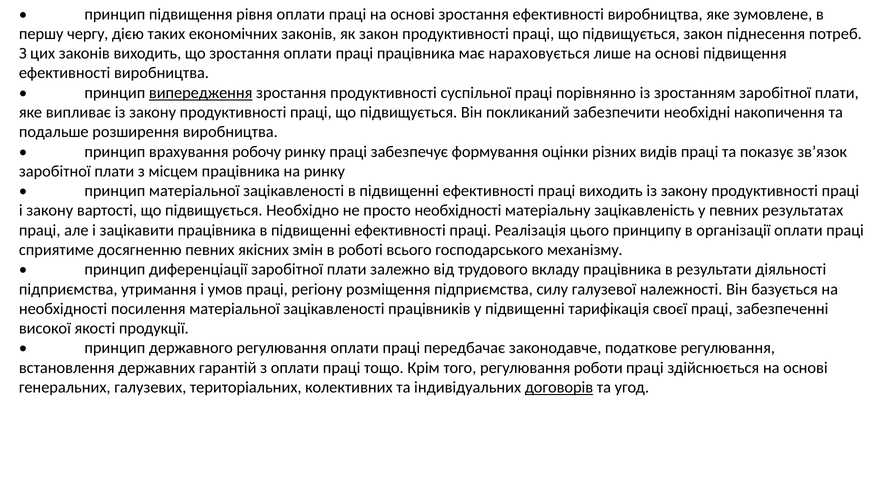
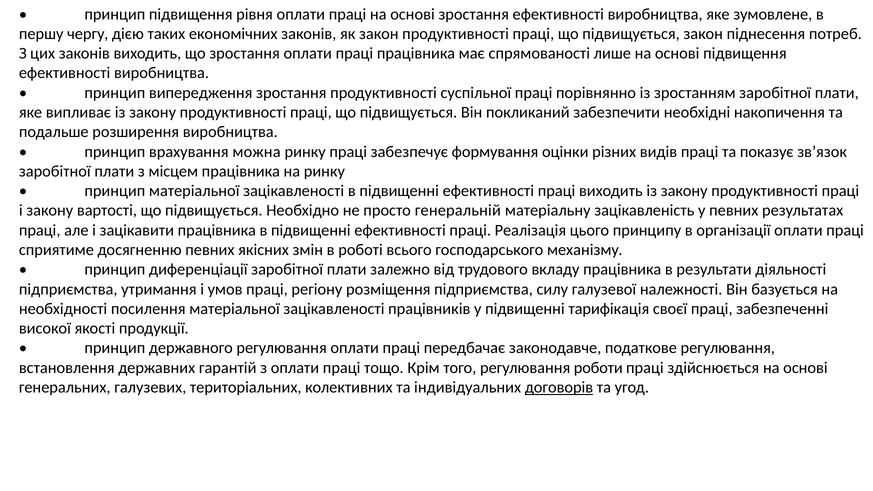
нараховується: нараховується -> спрямованості
випередження underline: present -> none
робочу: робочу -> можна
просто необхідності: необхідності -> генеральній
